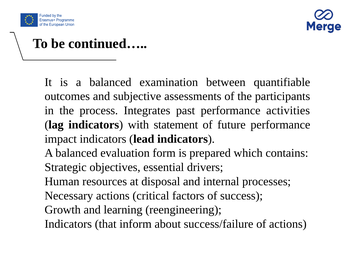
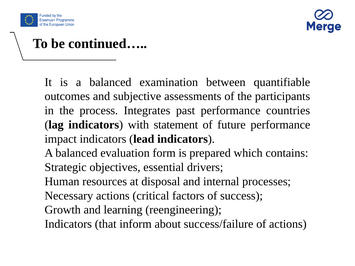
activities: activities -> countries
